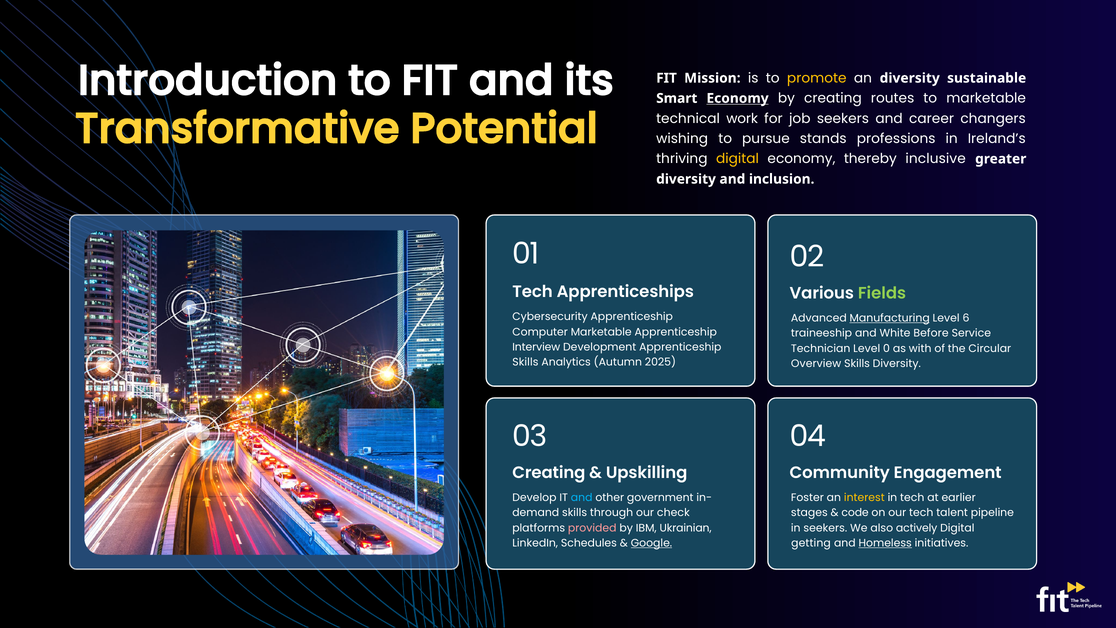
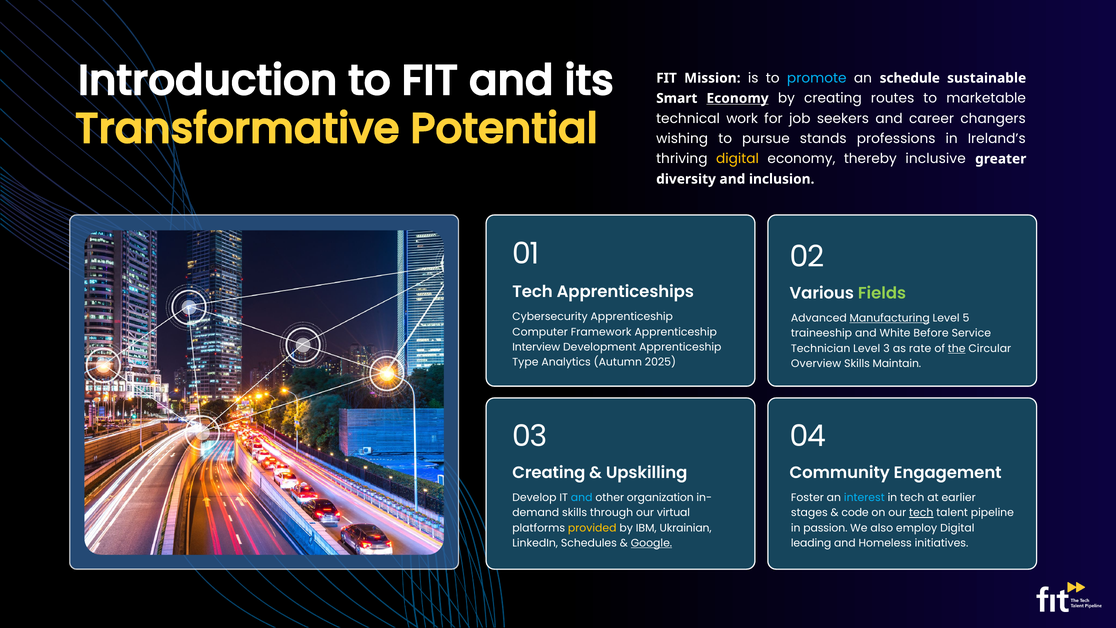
promote colour: yellow -> light blue
an diversity: diversity -> schedule
6: 6 -> 5
Computer Marketable: Marketable -> Framework
0: 0 -> 3
with: with -> rate
the underline: none -> present
Skills at (525, 362): Skills -> Type
Skills Diversity: Diversity -> Maintain
government: government -> organization
interest colour: yellow -> light blue
check: check -> virtual
tech at (921, 513) underline: none -> present
provided colour: pink -> yellow
in seekers: seekers -> passion
actively: actively -> employ
getting: getting -> leading
Homeless underline: present -> none
